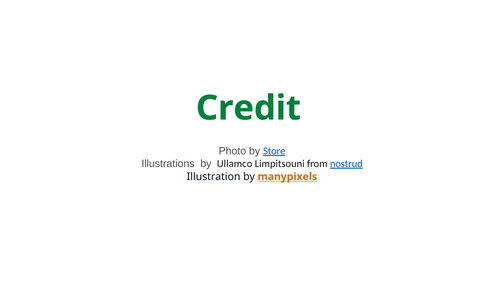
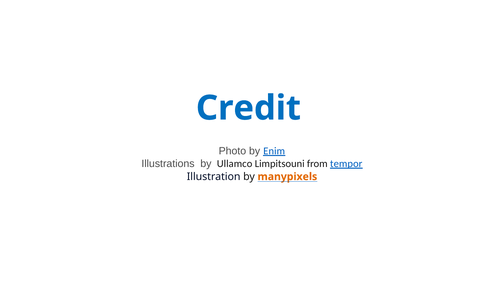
Credit colour: green -> blue
Store: Store -> Enim
nostrud: nostrud -> tempor
